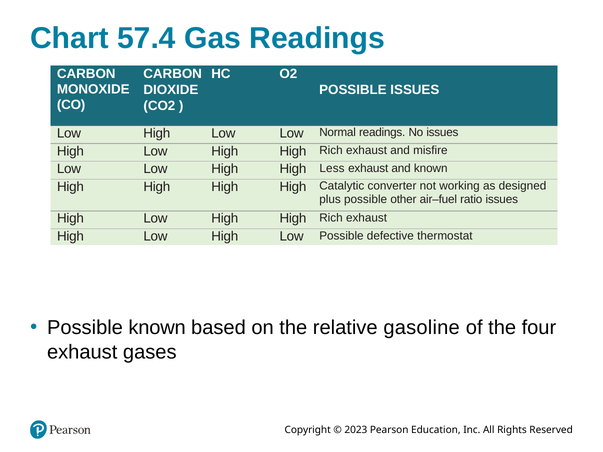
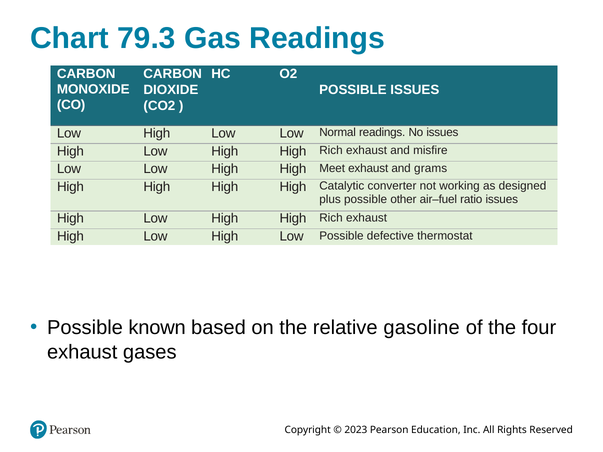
57.4: 57.4 -> 79.3
Less: Less -> Meet
and known: known -> grams
